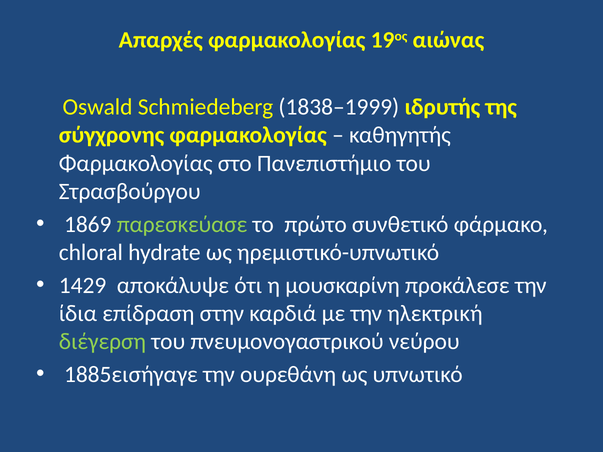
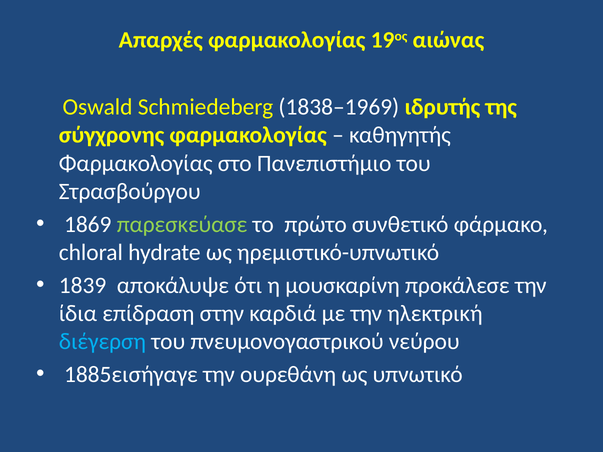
1838–1999: 1838–1999 -> 1838–1969
1429: 1429 -> 1839
διέγερση colour: light green -> light blue
